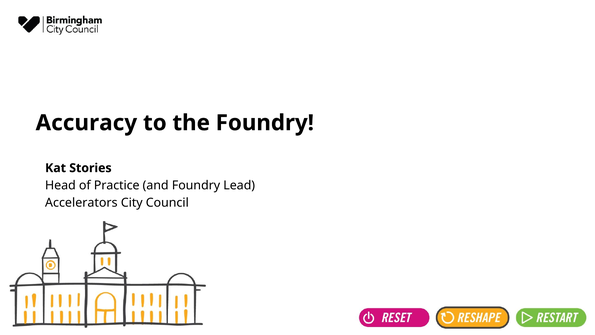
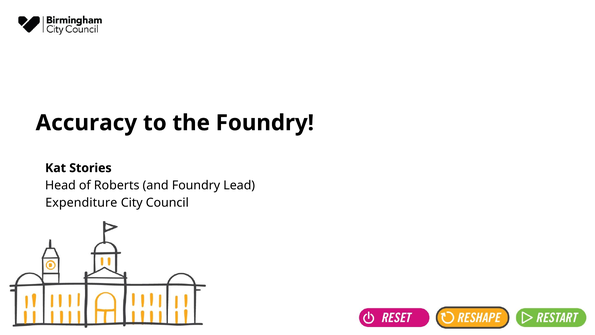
Practice: Practice -> Roberts
Accelerators: Accelerators -> Expenditure
